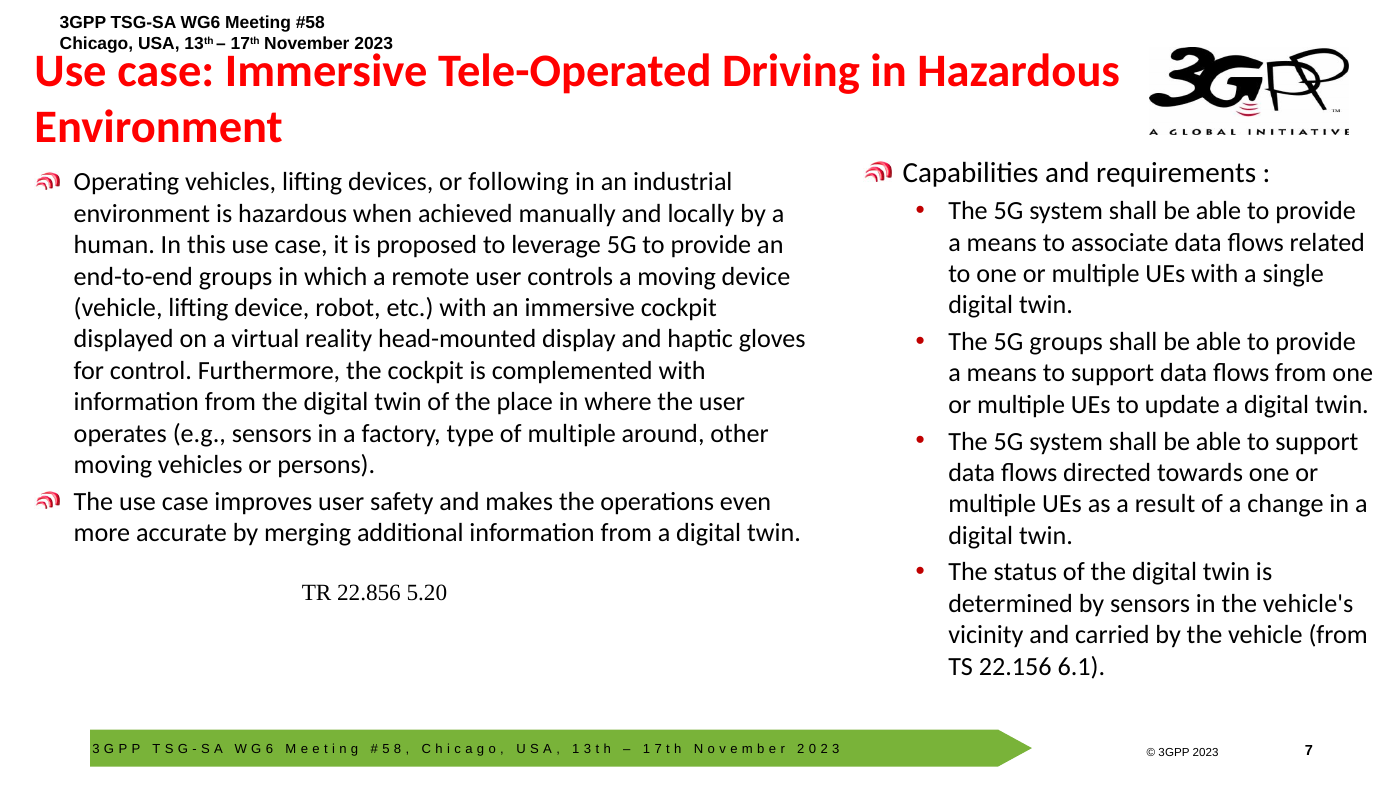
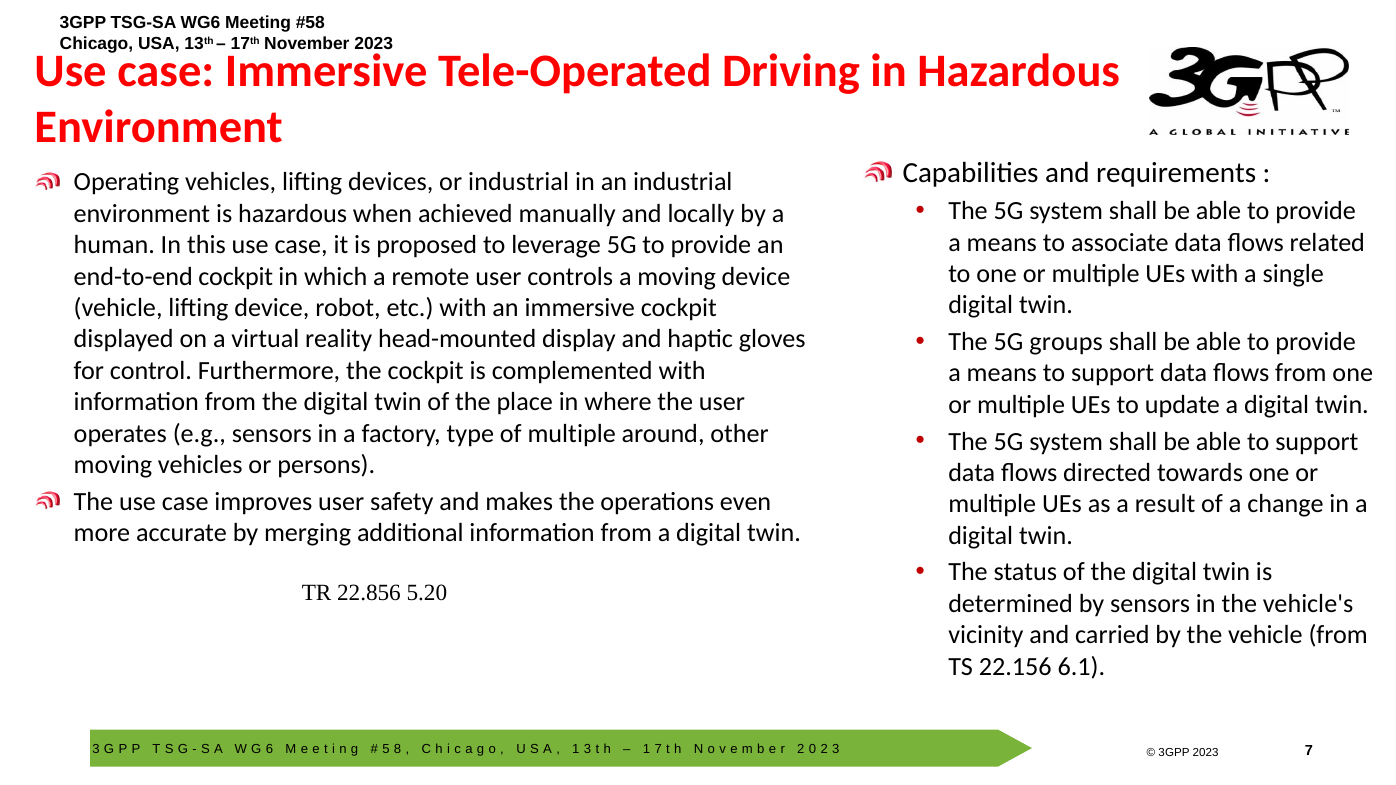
or following: following -> industrial
end-to-end groups: groups -> cockpit
